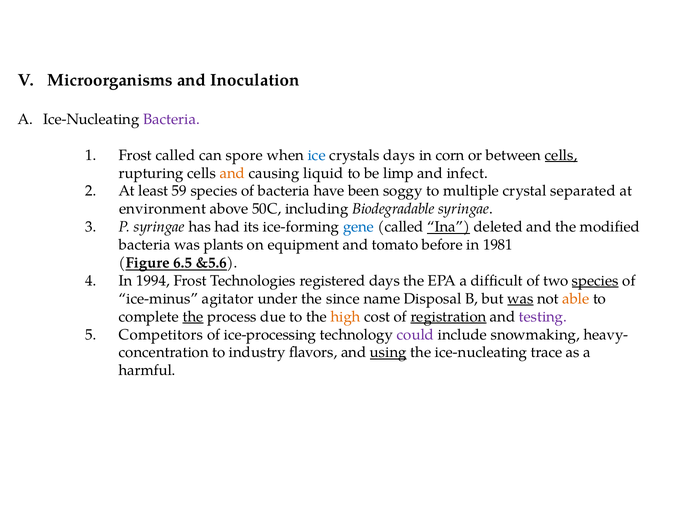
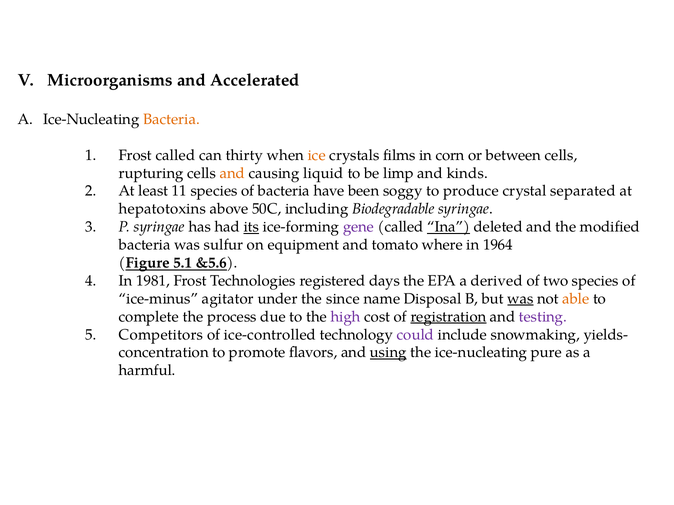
Inoculation: Inoculation -> Accelerated
Bacteria at (171, 119) colour: purple -> orange
spore: spore -> thirty
ice colour: blue -> orange
crystals days: days -> films
cells at (561, 155) underline: present -> none
infect: infect -> kinds
59: 59 -> 11
multiple: multiple -> produce
environment: environment -> hepatotoxins
its underline: none -> present
gene colour: blue -> purple
plants: plants -> sulfur
before: before -> where
1981: 1981 -> 1964
6.5: 6.5 -> 5.1
1994: 1994 -> 1981
difficult: difficult -> derived
species at (595, 281) underline: present -> none
the at (193, 317) underline: present -> none
high colour: orange -> purple
ice-processing: ice-processing -> ice-controlled
heavy-: heavy- -> yields-
industry: industry -> promote
trace: trace -> pure
